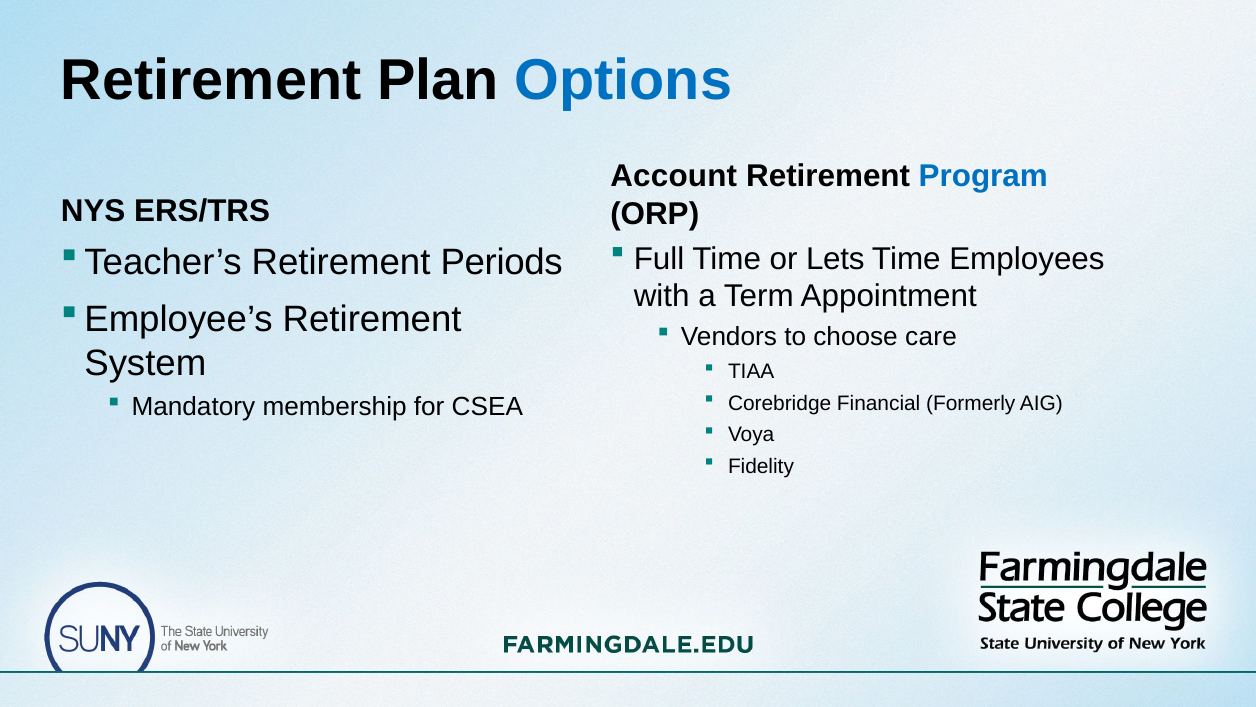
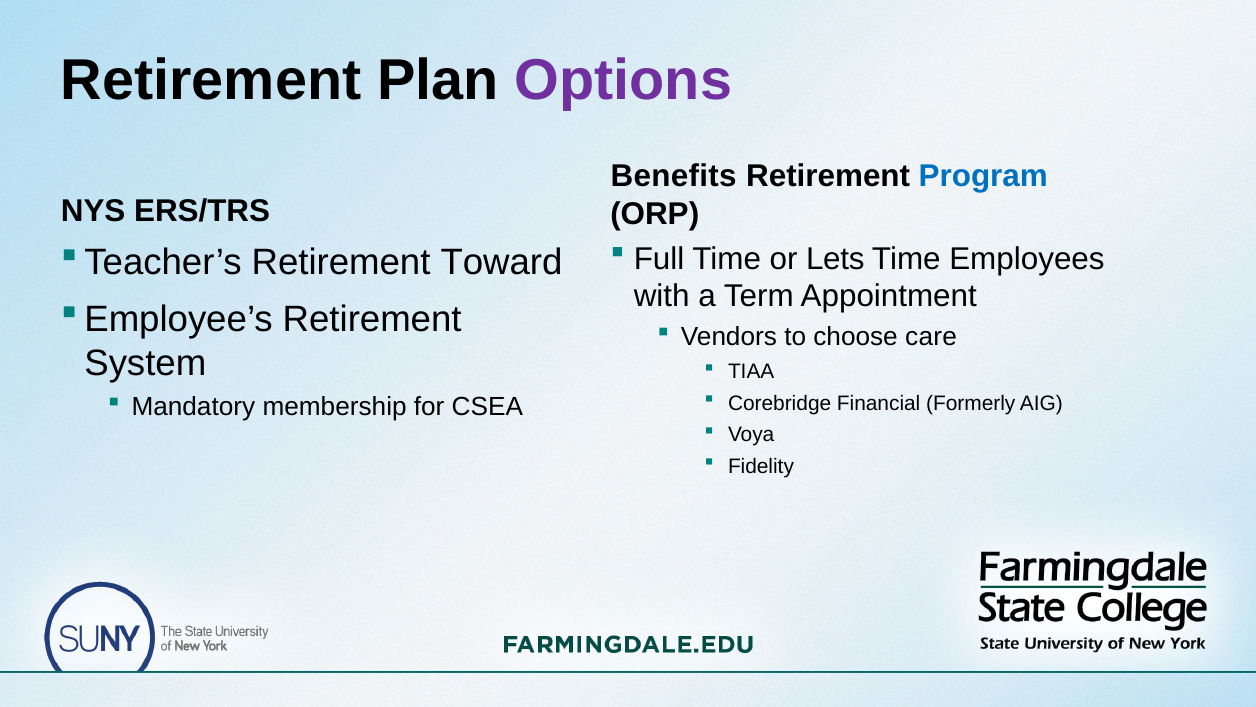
Options colour: blue -> purple
Account: Account -> Benefits
Periods: Periods -> Toward
